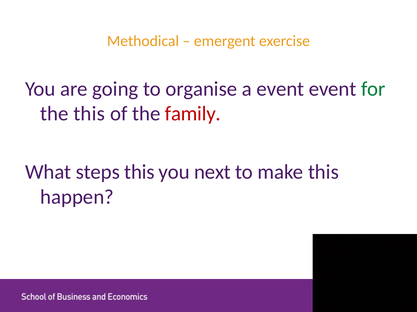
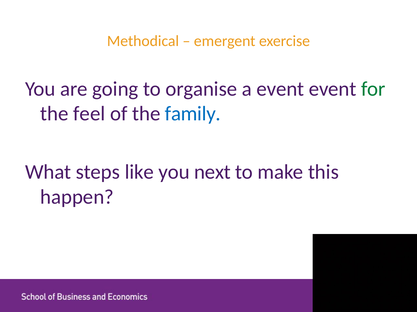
the this: this -> feel
family colour: red -> blue
steps this: this -> like
